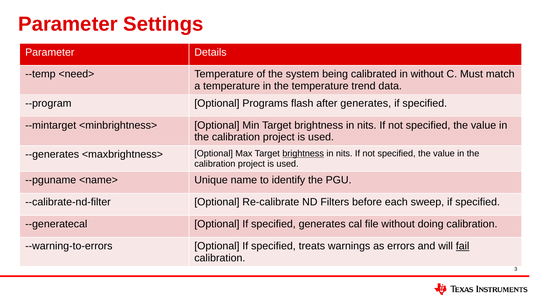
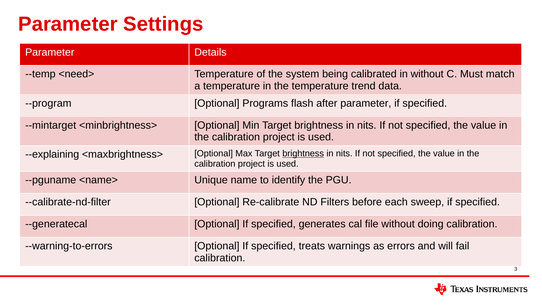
after generates: generates -> parameter
--generates: --generates -> --explaining
fail underline: present -> none
